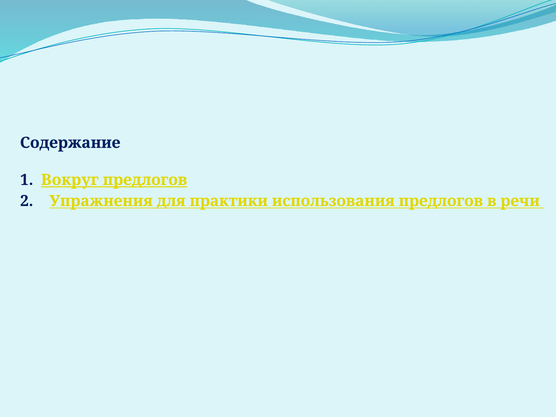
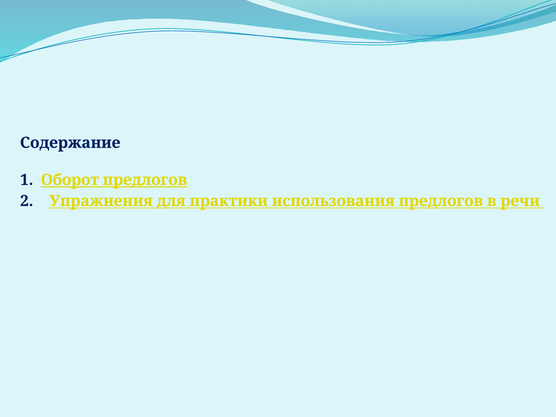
Вокруг: Вокруг -> Оборот
